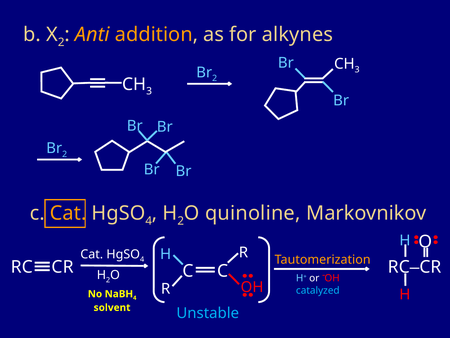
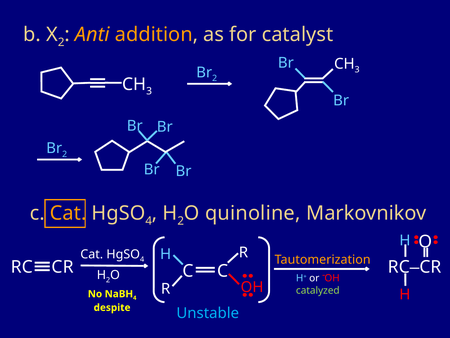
alkynes: alkynes -> catalyst
catalyzed colour: light blue -> light green
solvent: solvent -> despite
